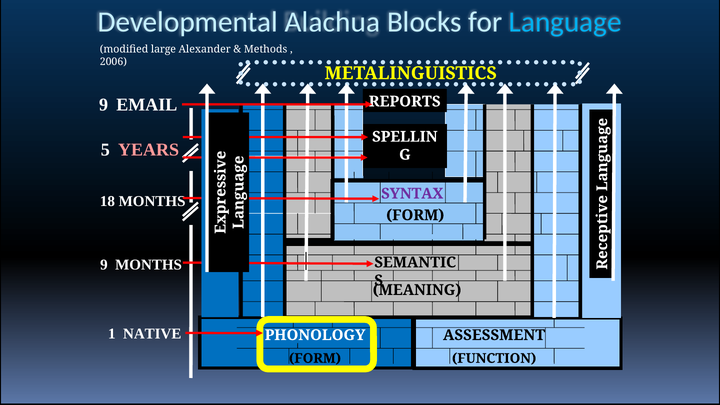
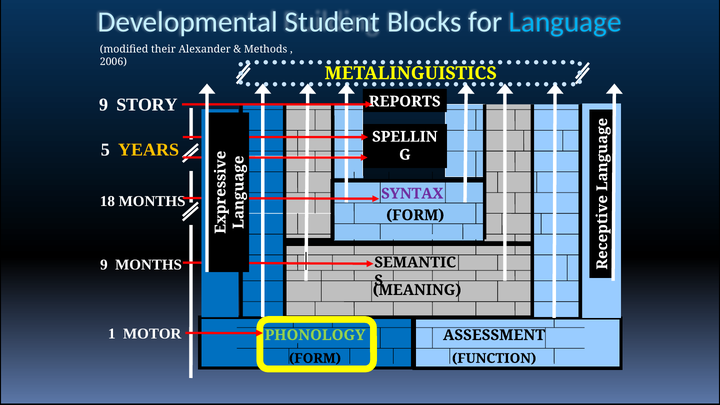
Alachua: Alachua -> Student
large: large -> their
EMAIL: EMAIL -> STORY
YEARS colour: pink -> yellow
NATIVE: NATIVE -> MOTOR
PHONOLOGY colour: white -> light green
